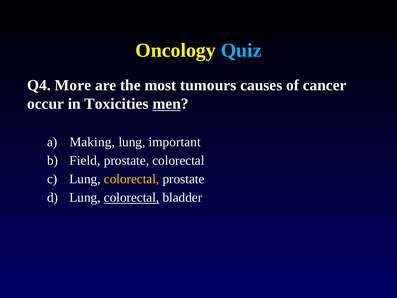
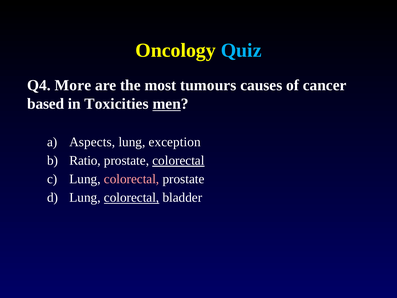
occur: occur -> based
Making: Making -> Aspects
important: important -> exception
Field: Field -> Ratio
colorectal at (178, 160) underline: none -> present
colorectal at (132, 179) colour: yellow -> pink
